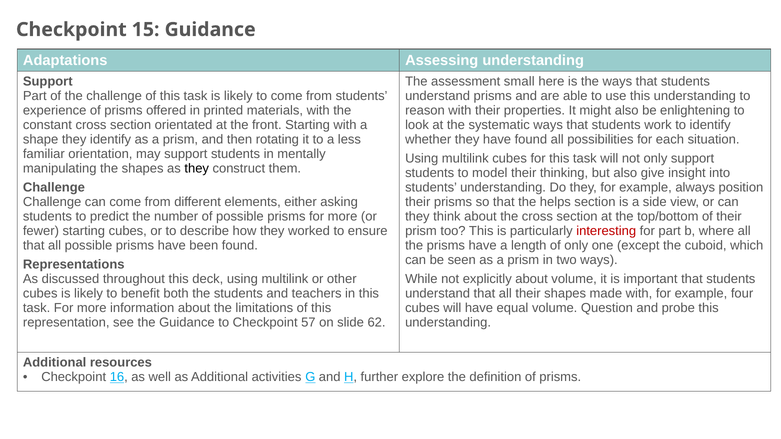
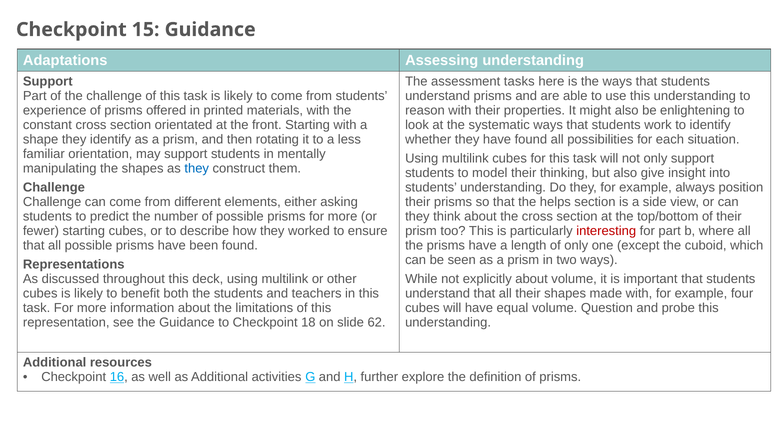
small: small -> tasks
they at (197, 168) colour: black -> blue
57: 57 -> 18
